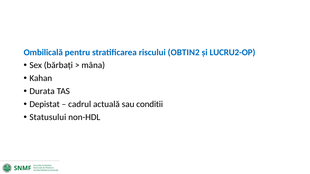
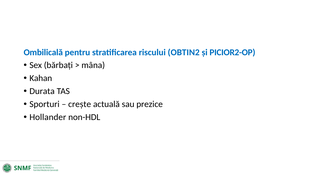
LUCRU2-OP: LUCRU2-OP -> PICIOR2-OP
Depistat: Depistat -> Sporturi
cadrul: cadrul -> crește
conditii: conditii -> prezice
Statusului: Statusului -> Hollander
